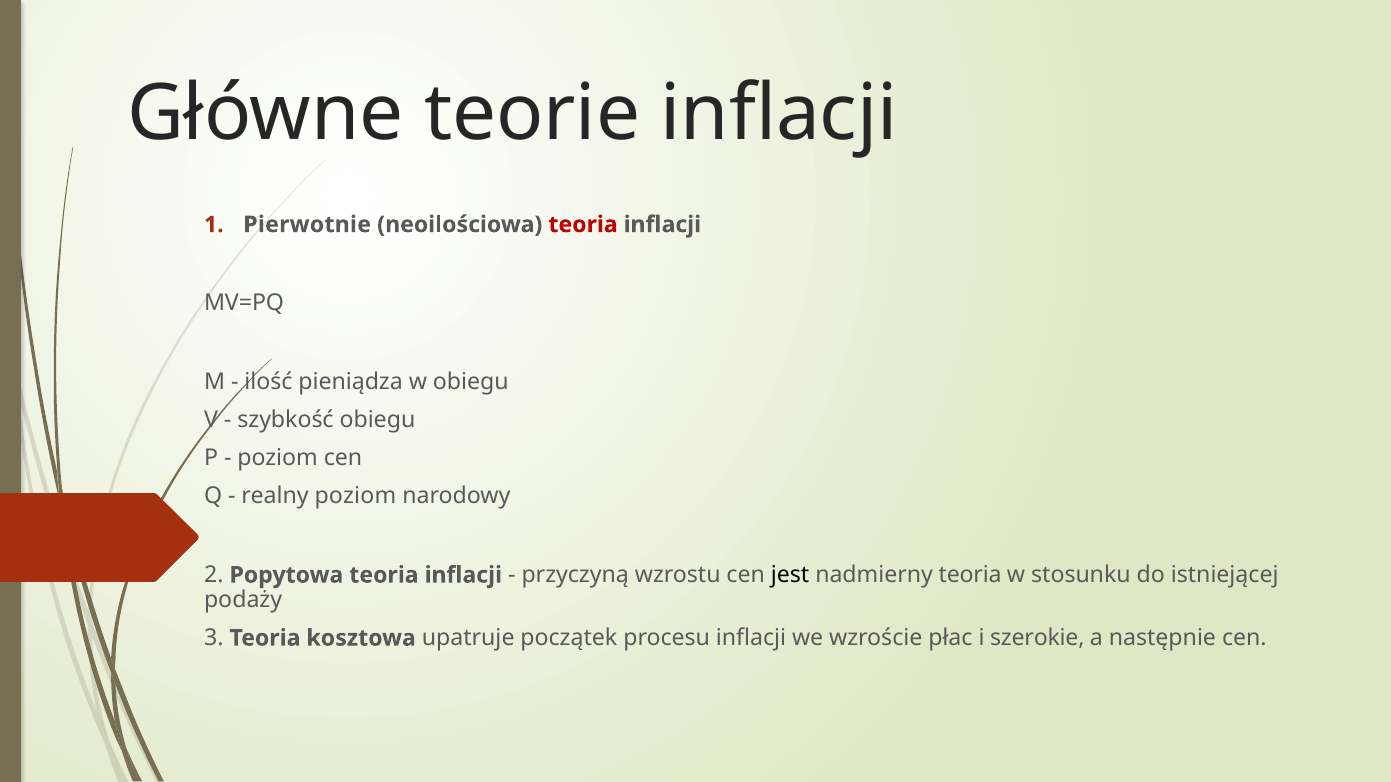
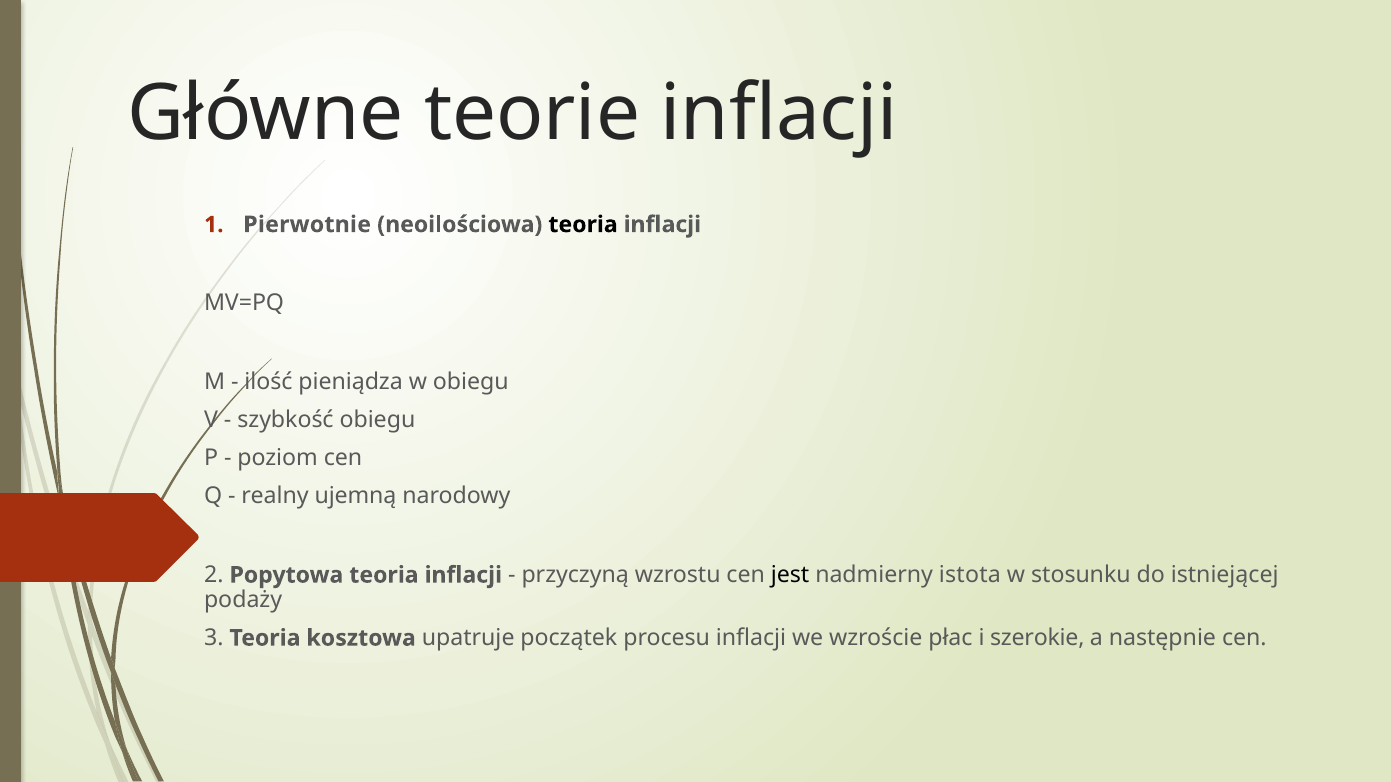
teoria at (583, 225) colour: red -> black
realny poziom: poziom -> ujemną
nadmierny teoria: teoria -> istota
